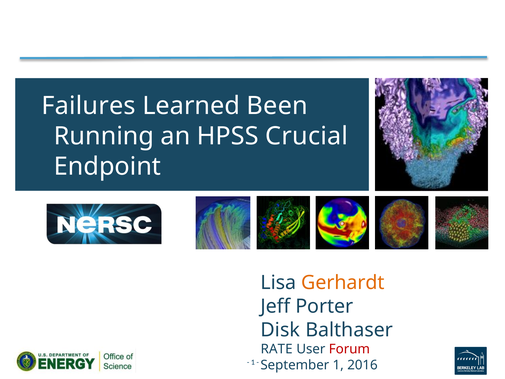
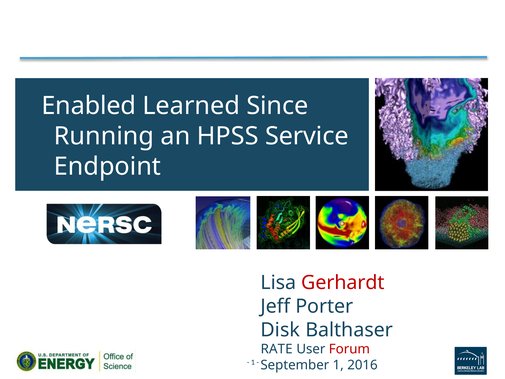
Failures: Failures -> Enabled
Been: Been -> Since
Crucial: Crucial -> Service
Gerhardt colour: orange -> red
